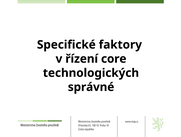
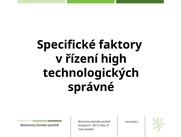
core: core -> high
